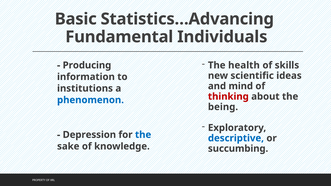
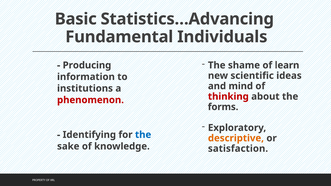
health: health -> shame
skills: skills -> learn
phenomenon colour: blue -> red
being: being -> forms
Depression: Depression -> Identifying
descriptive colour: blue -> orange
succumbing: succumbing -> satisfaction
